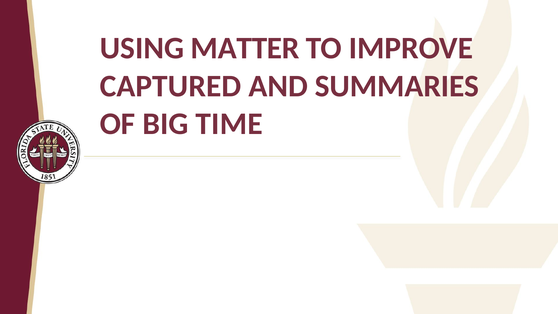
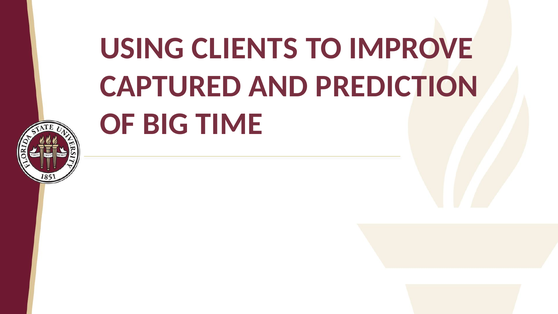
MATTER: MATTER -> CLIENTS
SUMMARIES: SUMMARIES -> PREDICTION
